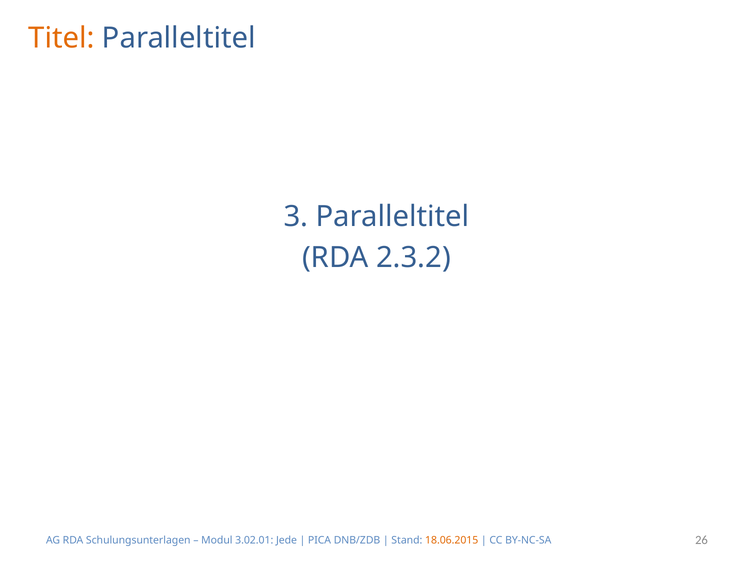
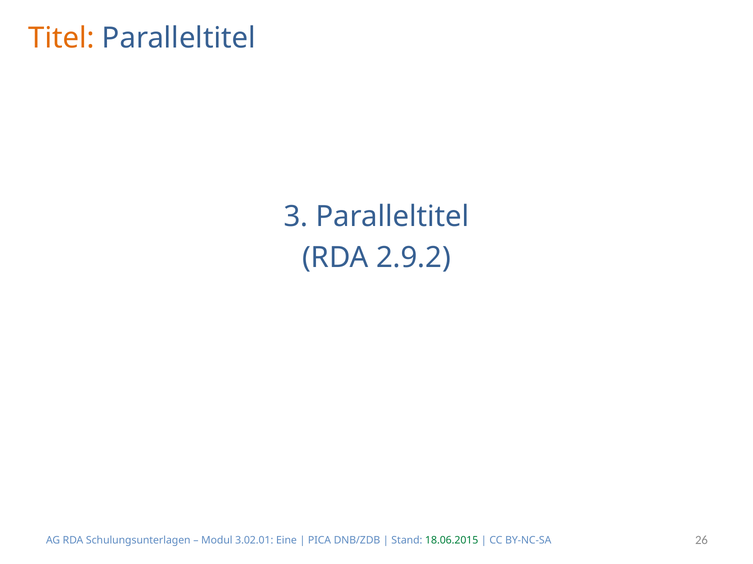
2.3.2: 2.3.2 -> 2.9.2
Jede: Jede -> Eine
18.06.2015 colour: orange -> green
